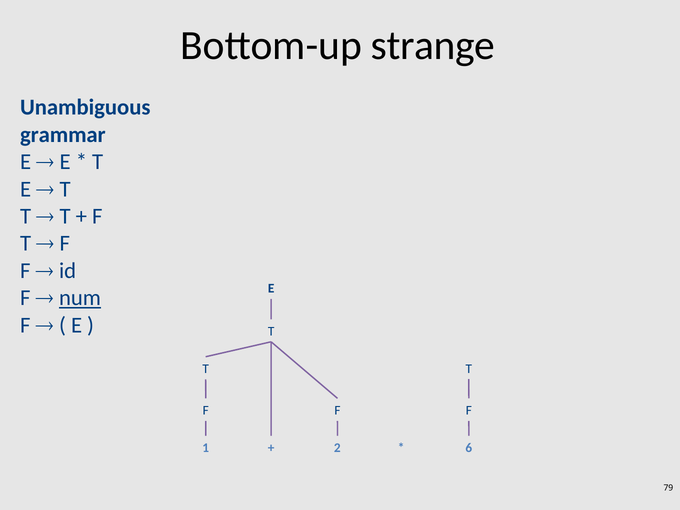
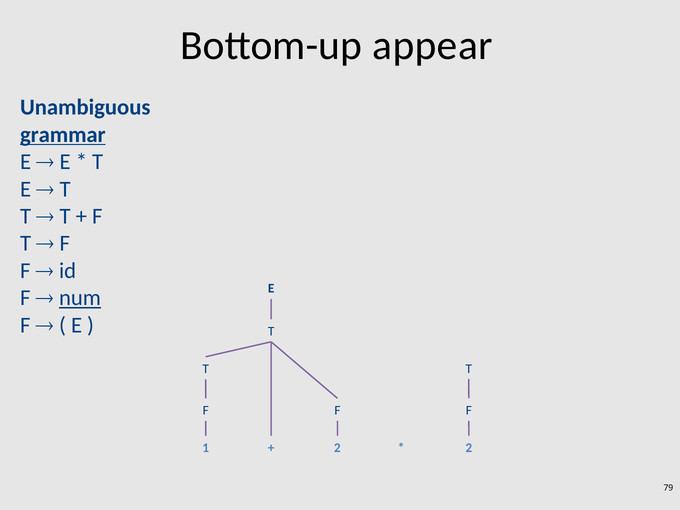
strange: strange -> appear
grammar underline: none -> present
6 at (469, 448): 6 -> 2
